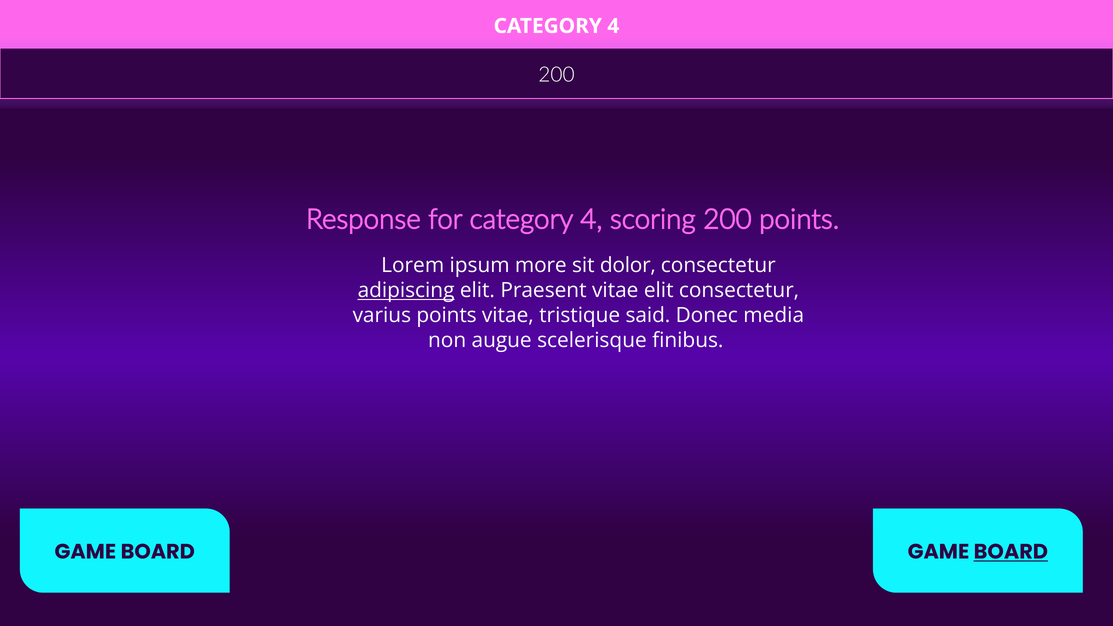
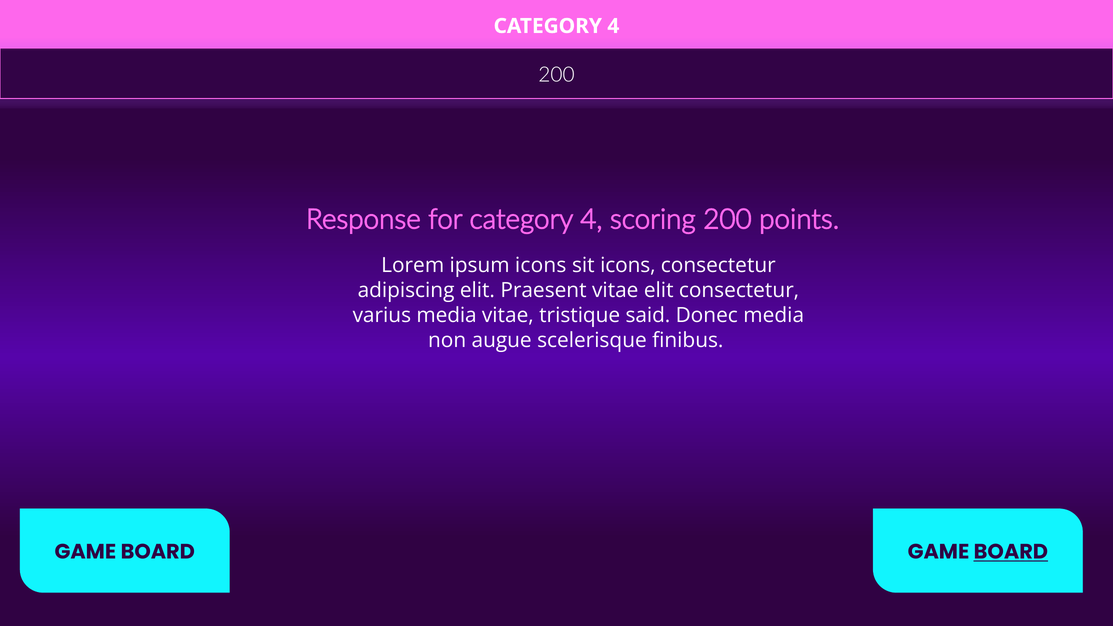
ipsum more: more -> icons
sit dolor: dolor -> icons
adipiscing underline: present -> none
varius points: points -> media
